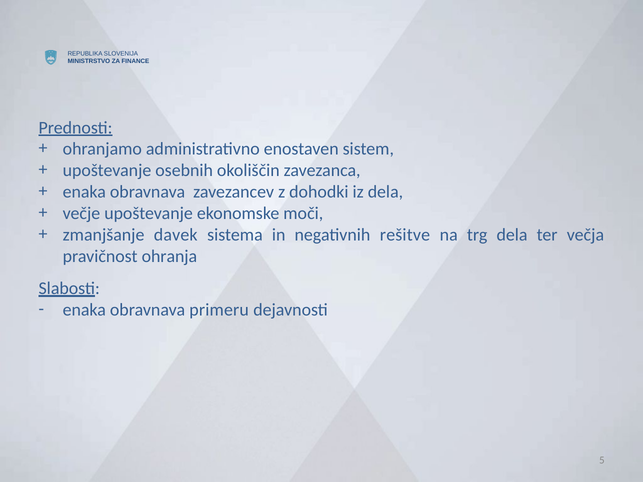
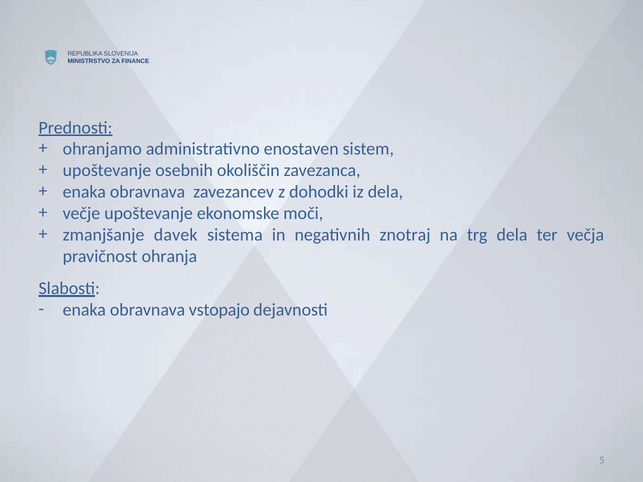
rešitve: rešitve -> znotraj
primeru: primeru -> vstopajo
